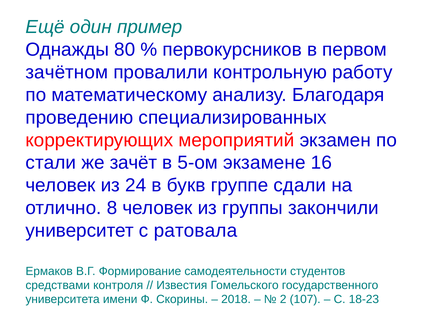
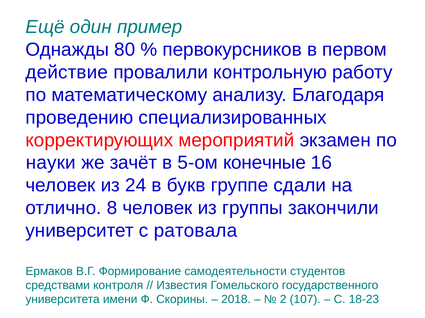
зачётном: зачётном -> действие
стали: стали -> науки
экзамене: экзамене -> конечные
